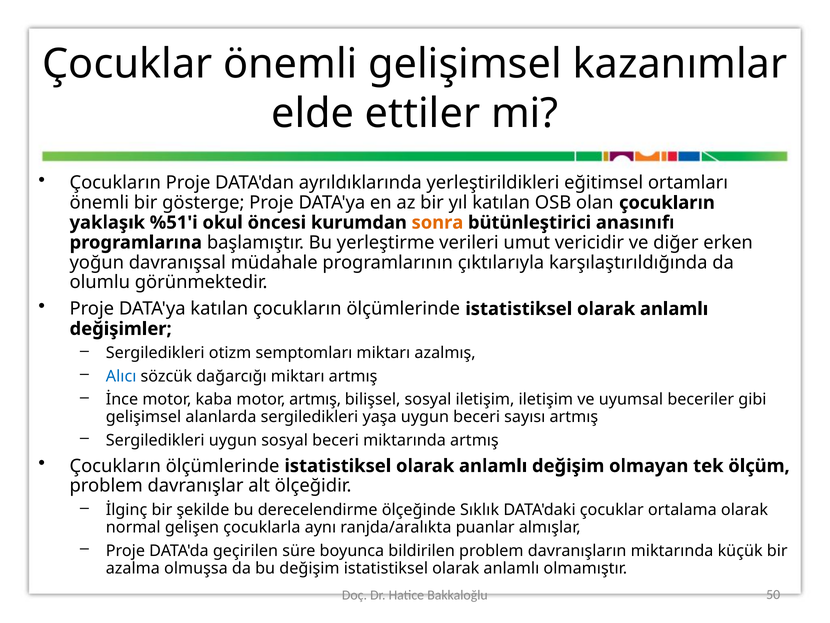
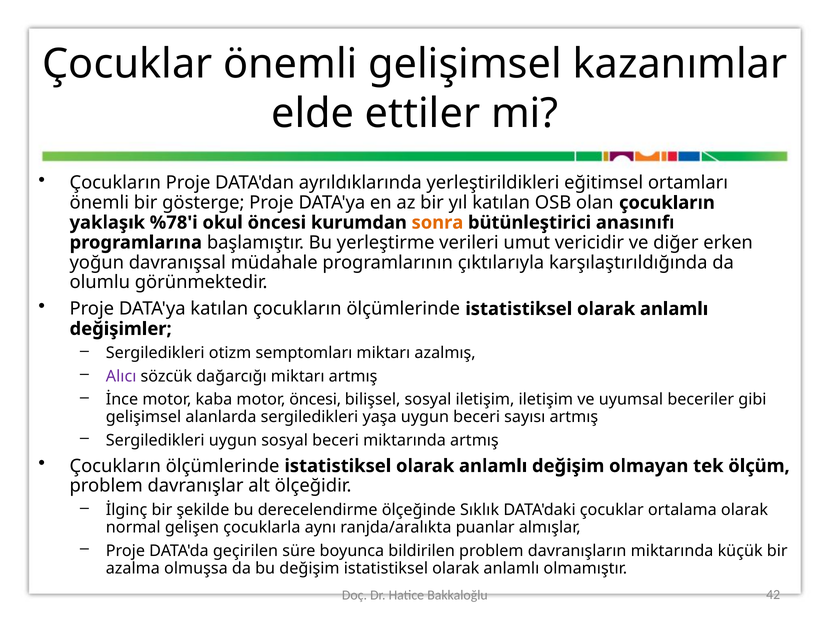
%51'i: %51'i -> %78'i
Alıcı colour: blue -> purple
motor artmış: artmış -> öncesi
50: 50 -> 42
